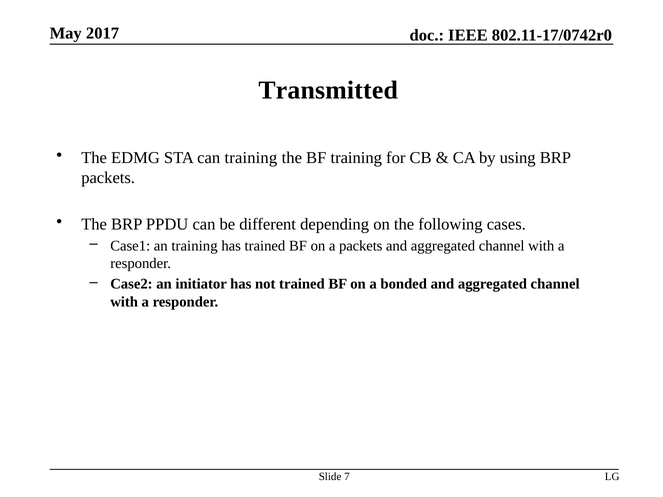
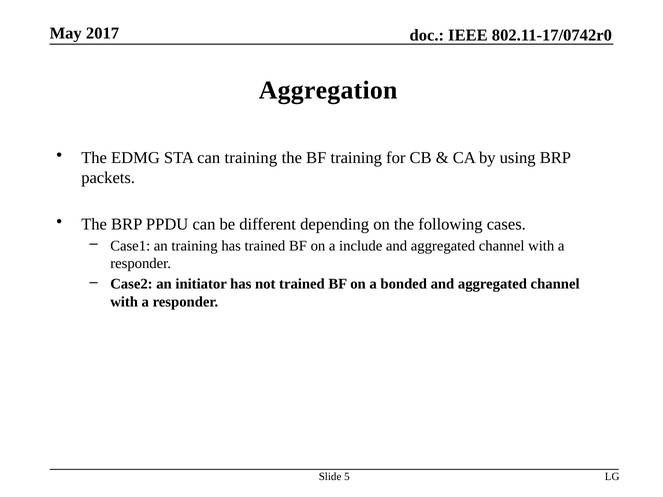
Transmitted: Transmitted -> Aggregation
a packets: packets -> include
7: 7 -> 5
